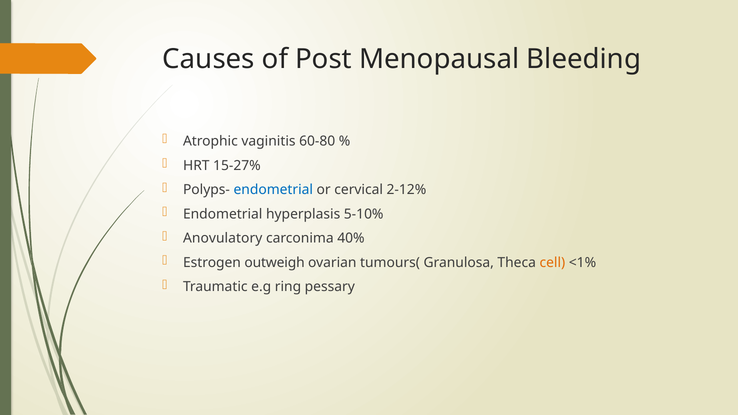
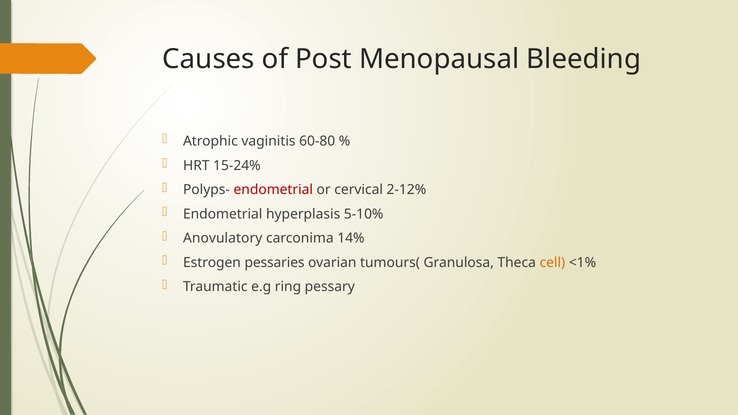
15-27%: 15-27% -> 15-24%
endometrial at (273, 190) colour: blue -> red
40%: 40% -> 14%
outweigh: outweigh -> pessaries
